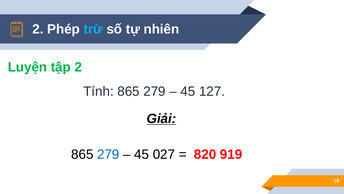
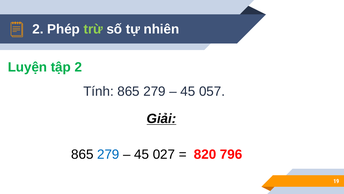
trừ colour: light blue -> light green
127: 127 -> 057
919: 919 -> 796
